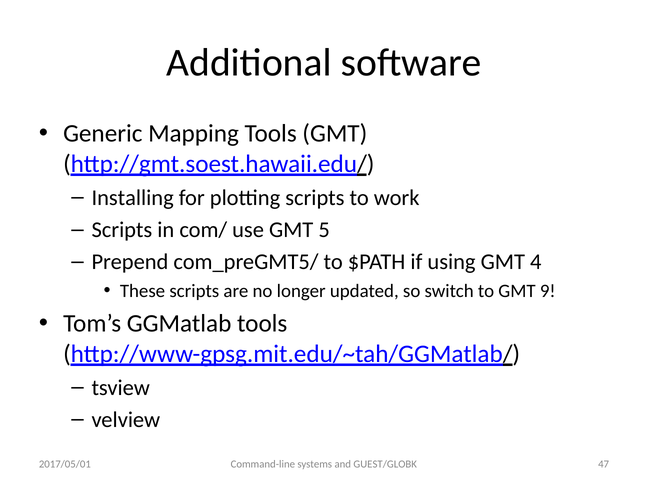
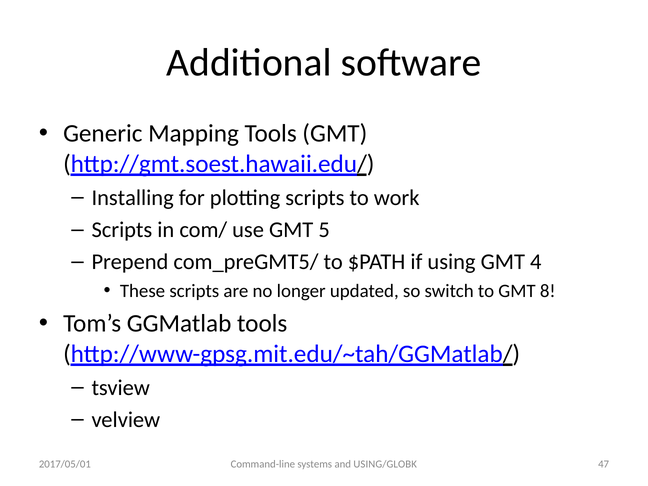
9: 9 -> 8
GUEST/GLOBK: GUEST/GLOBK -> USING/GLOBK
